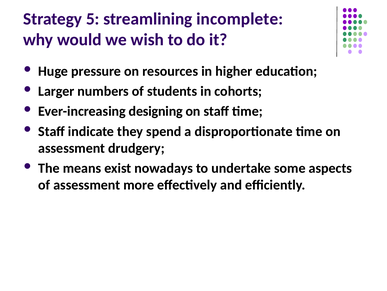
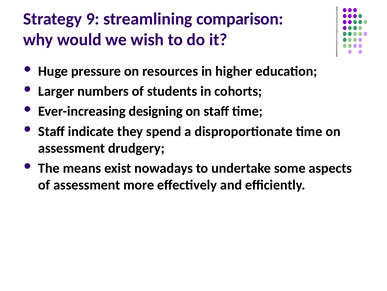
5: 5 -> 9
incomplete: incomplete -> comparison
